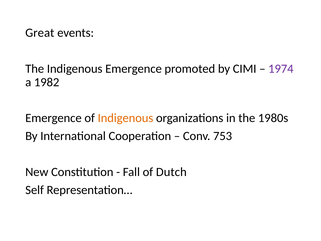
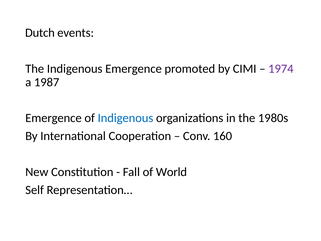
Great: Great -> Dutch
1982: 1982 -> 1987
Indigenous at (125, 118) colour: orange -> blue
753: 753 -> 160
Dutch: Dutch -> World
